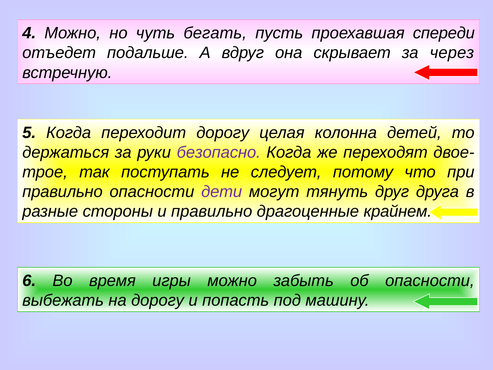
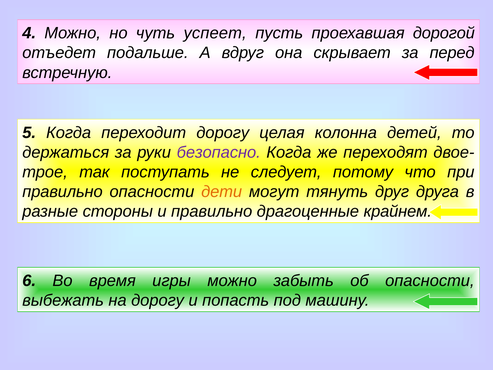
бегать: бегать -> успеет
спереди: спереди -> дорогой
через: через -> перед
дети colour: purple -> orange
